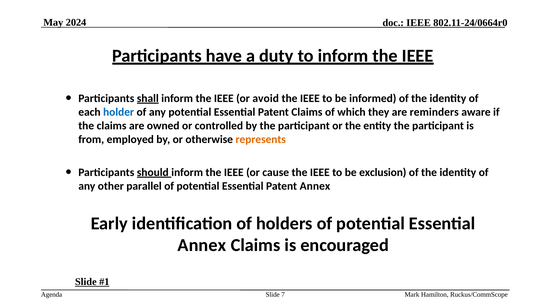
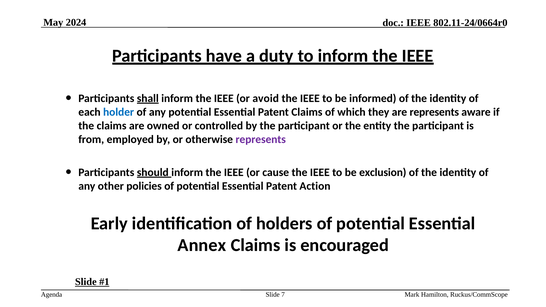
are reminders: reminders -> represents
represents at (261, 139) colour: orange -> purple
parallel: parallel -> policies
Patent Annex: Annex -> Action
